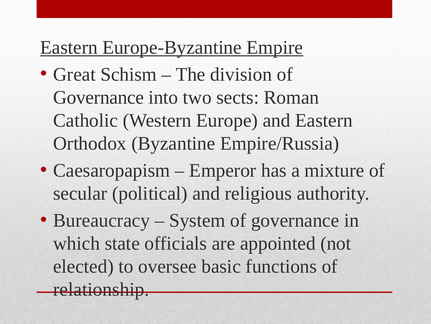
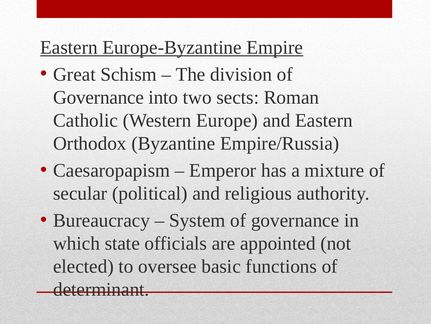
relationship: relationship -> determinant
